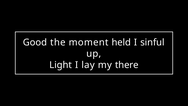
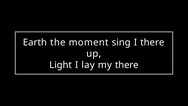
Good: Good -> Earth
held: held -> sing
I sinful: sinful -> there
